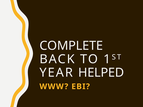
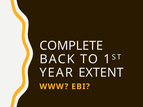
HELPED: HELPED -> EXTENT
